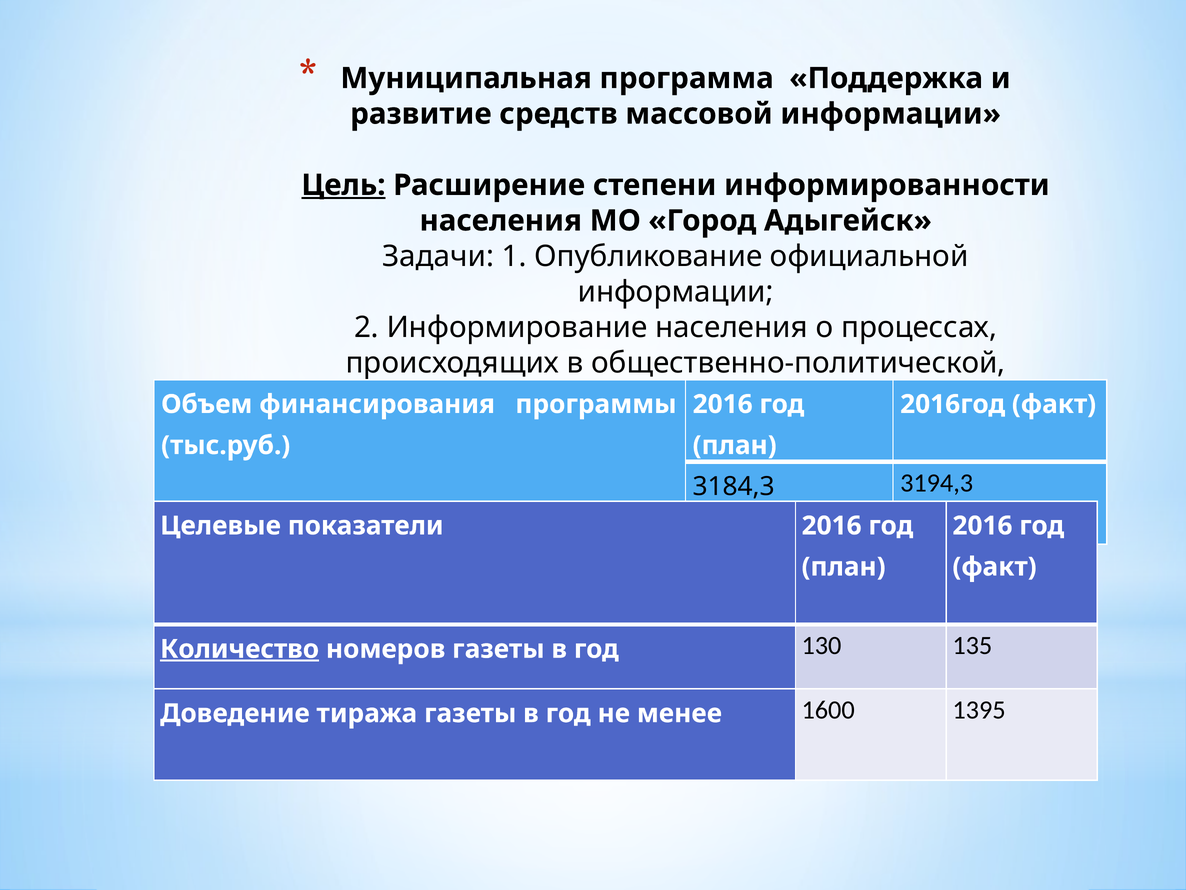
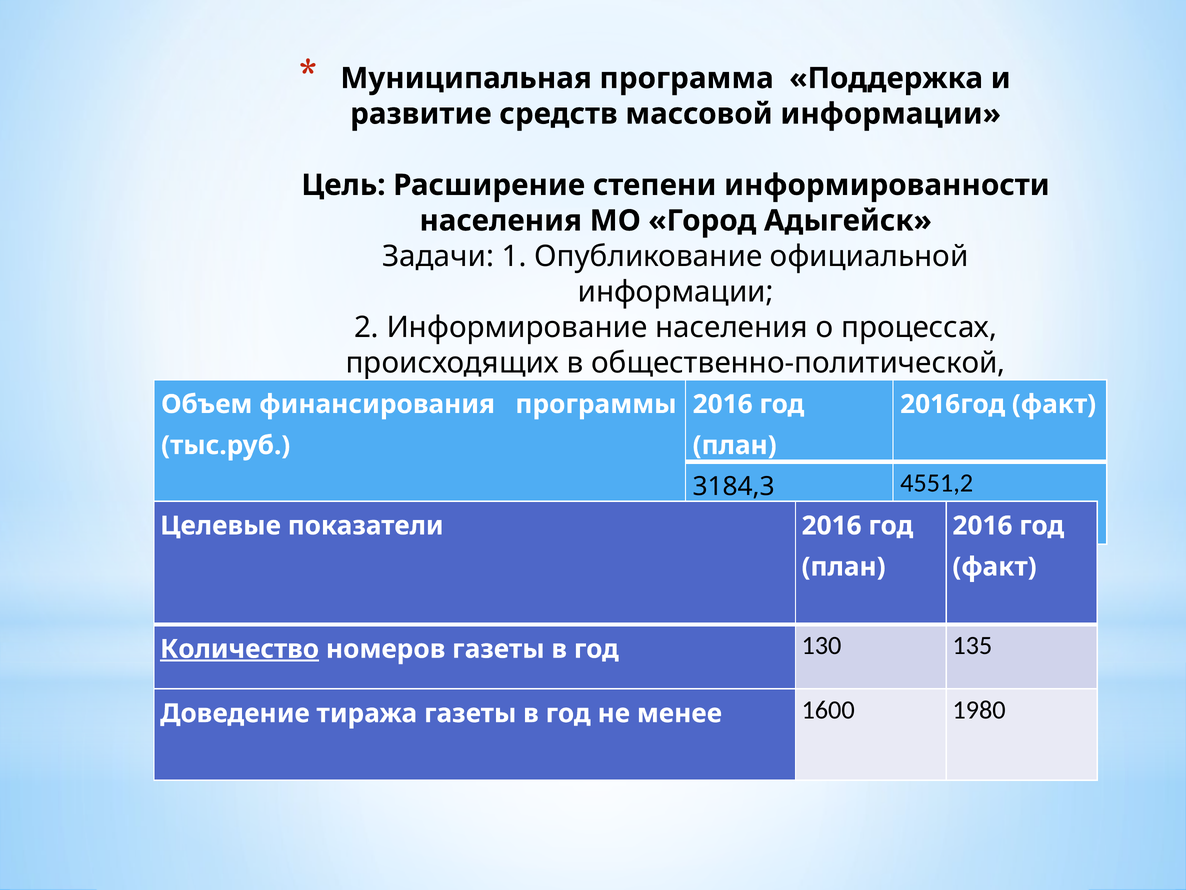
Цель underline: present -> none
3194,3: 3194,3 -> 4551,2
1395: 1395 -> 1980
